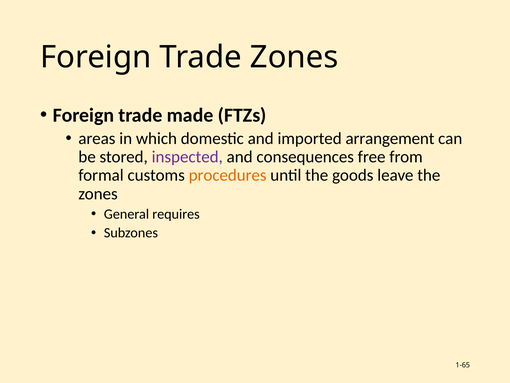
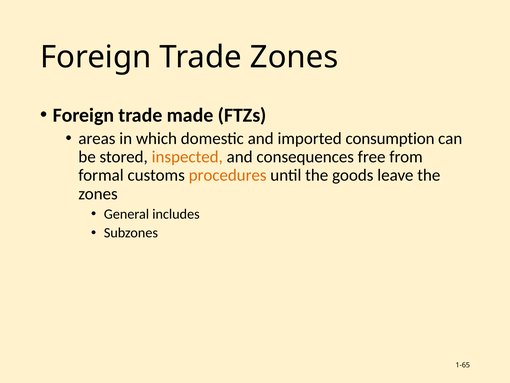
arrangement: arrangement -> consumption
inspected colour: purple -> orange
requires: requires -> includes
